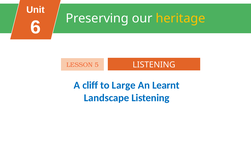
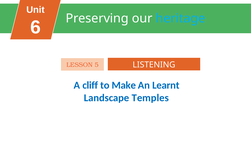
heritage colour: yellow -> light blue
Large: Large -> Make
Landscape Listening: Listening -> Temples
